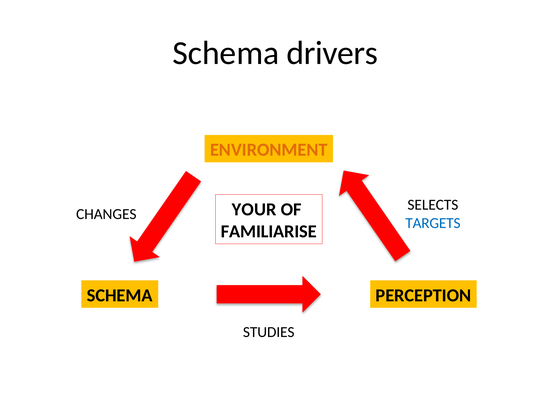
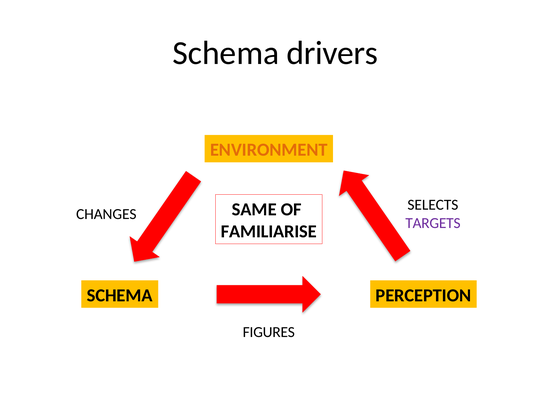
YOUR: YOUR -> SAME
TARGETS colour: blue -> purple
STUDIES: STUDIES -> FIGURES
